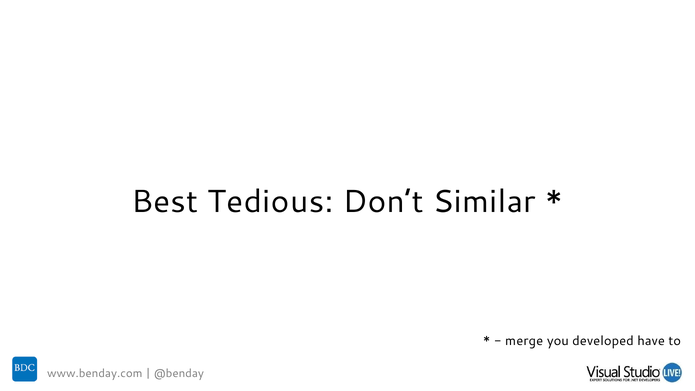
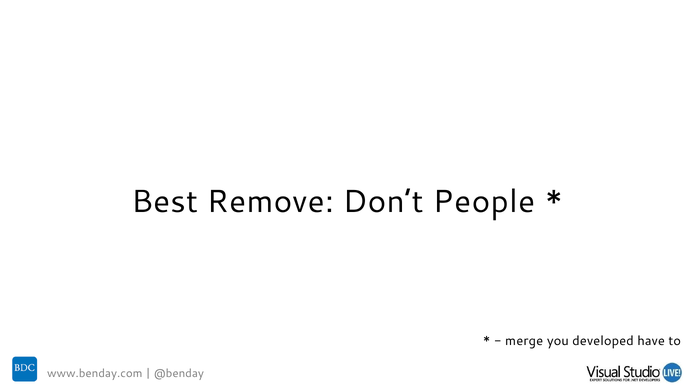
Tedious: Tedious -> Remove
Similar: Similar -> People
